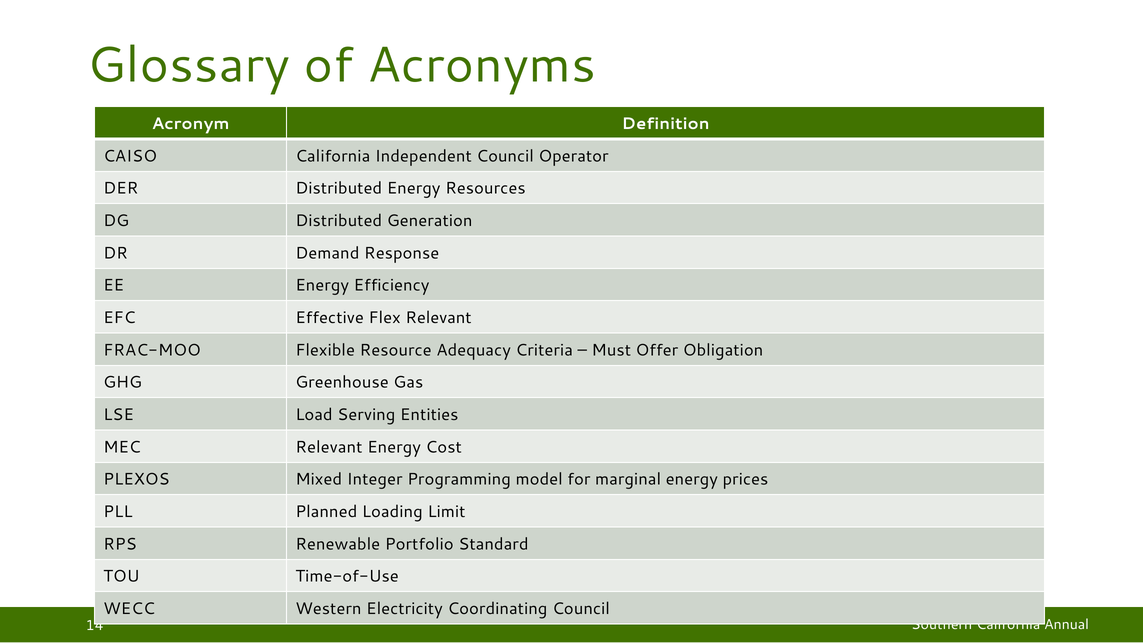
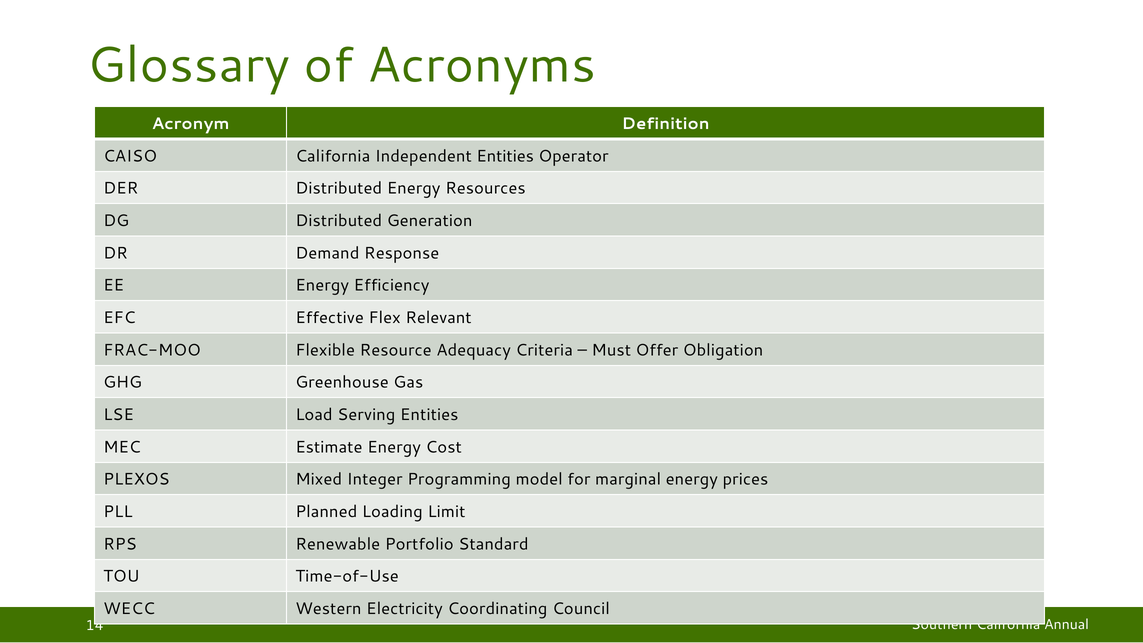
Independent Council: Council -> Entities
MEC Relevant: Relevant -> Estimate
